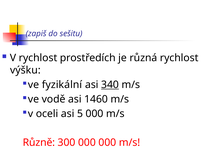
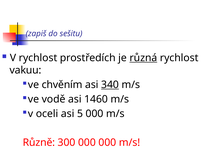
různá underline: none -> present
výšku: výšku -> vakuu
fyzikální: fyzikální -> chvěním
